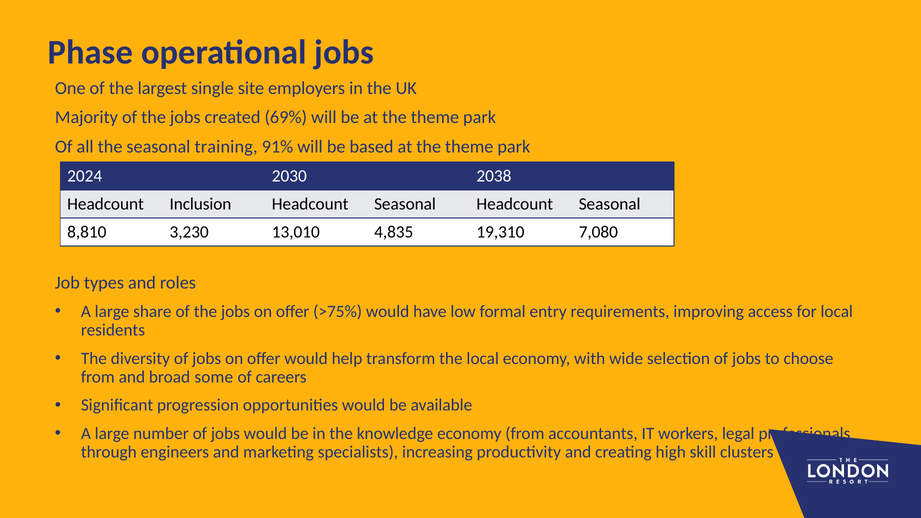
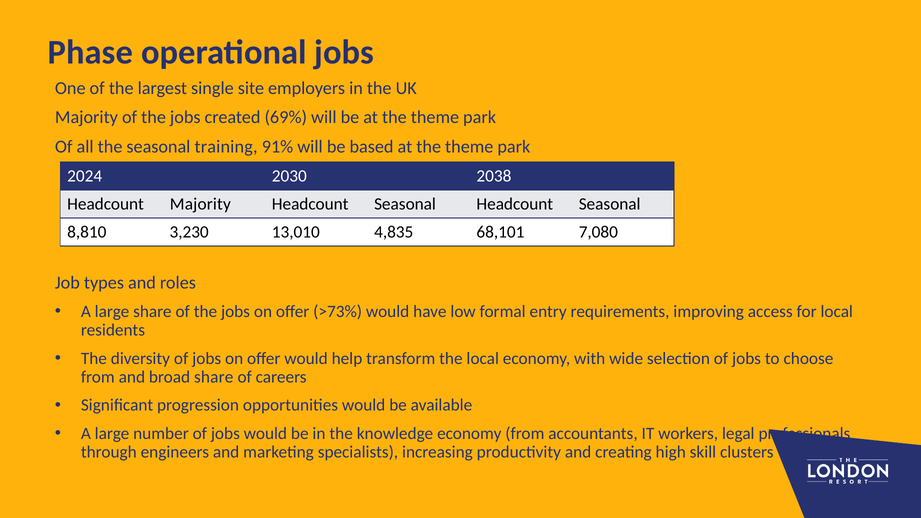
Headcount Inclusion: Inclusion -> Majority
19,310: 19,310 -> 68,101
>75%: >75% -> >73%
broad some: some -> share
